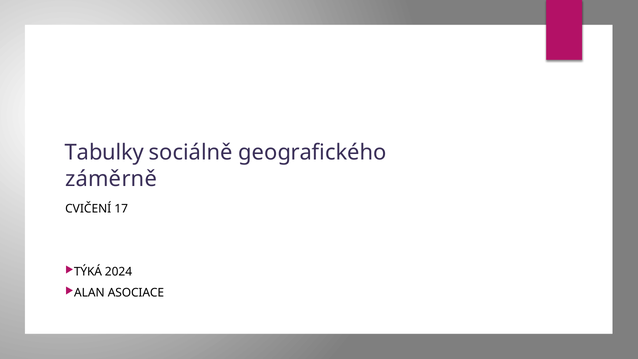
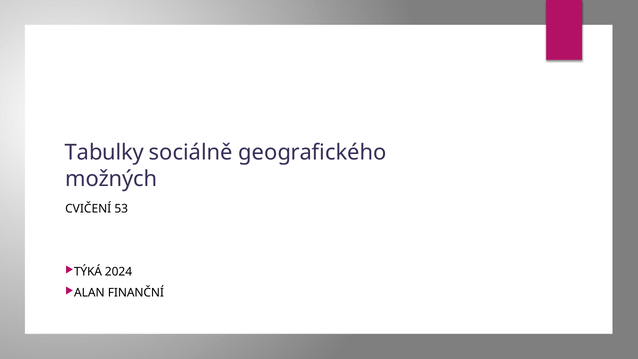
záměrně: záměrně -> možných
17: 17 -> 53
ASOCIACE: ASOCIACE -> FINANČNÍ
